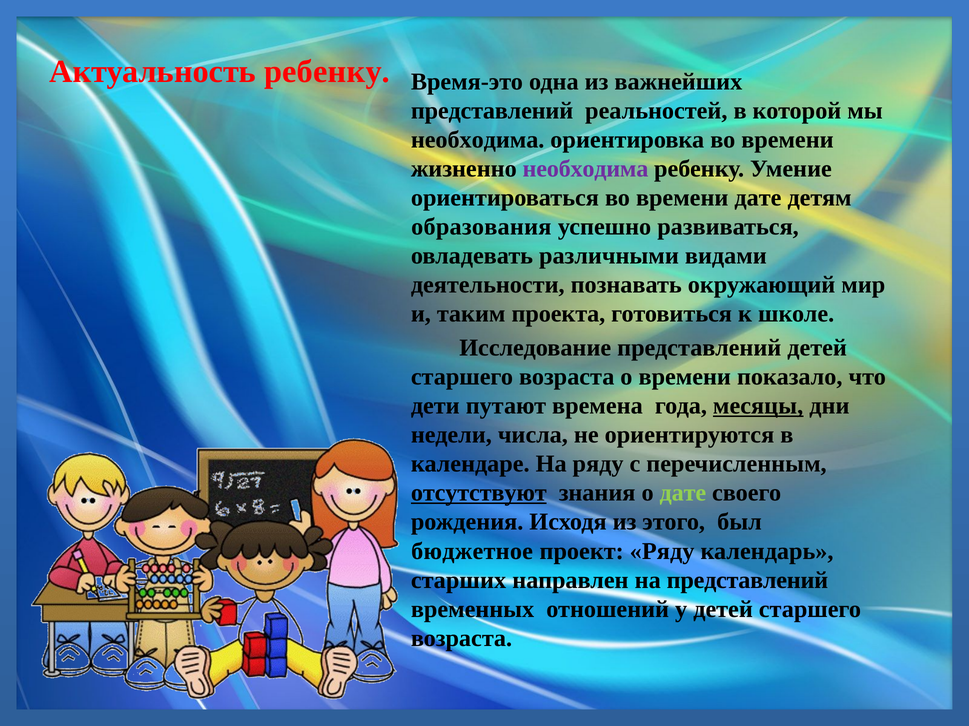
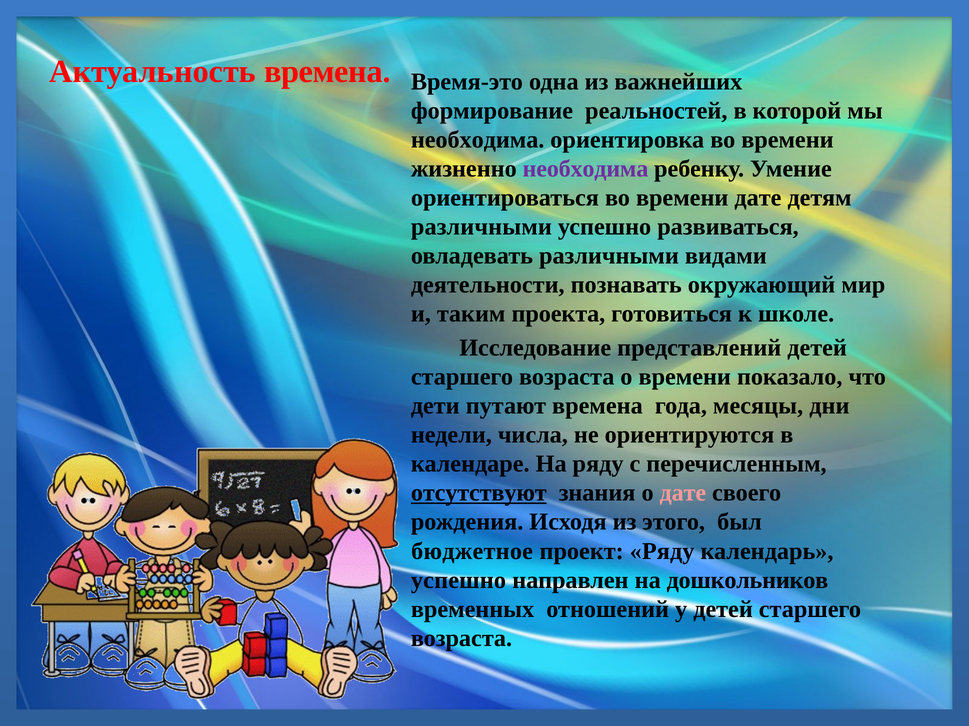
Актуальность ребенку: ребенку -> времена
представлений at (492, 111): представлений -> формирование
образования at (481, 227): образования -> различными
месяцы underline: present -> none
дате at (683, 493) colour: light green -> pink
старших at (459, 581): старших -> успешно
на представлений: представлений -> дошкольников
